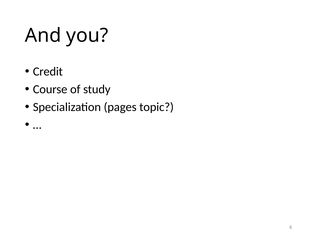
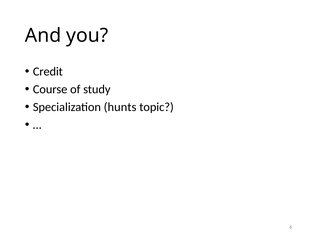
pages: pages -> hunts
